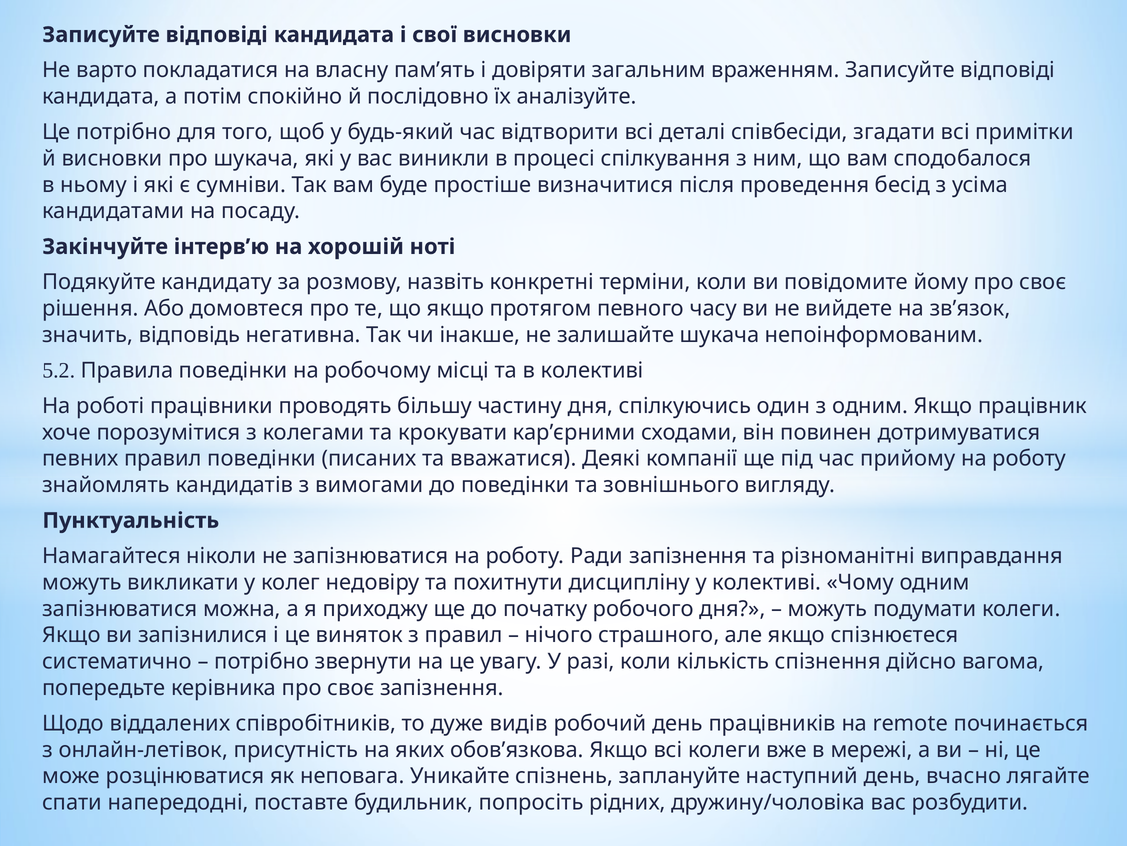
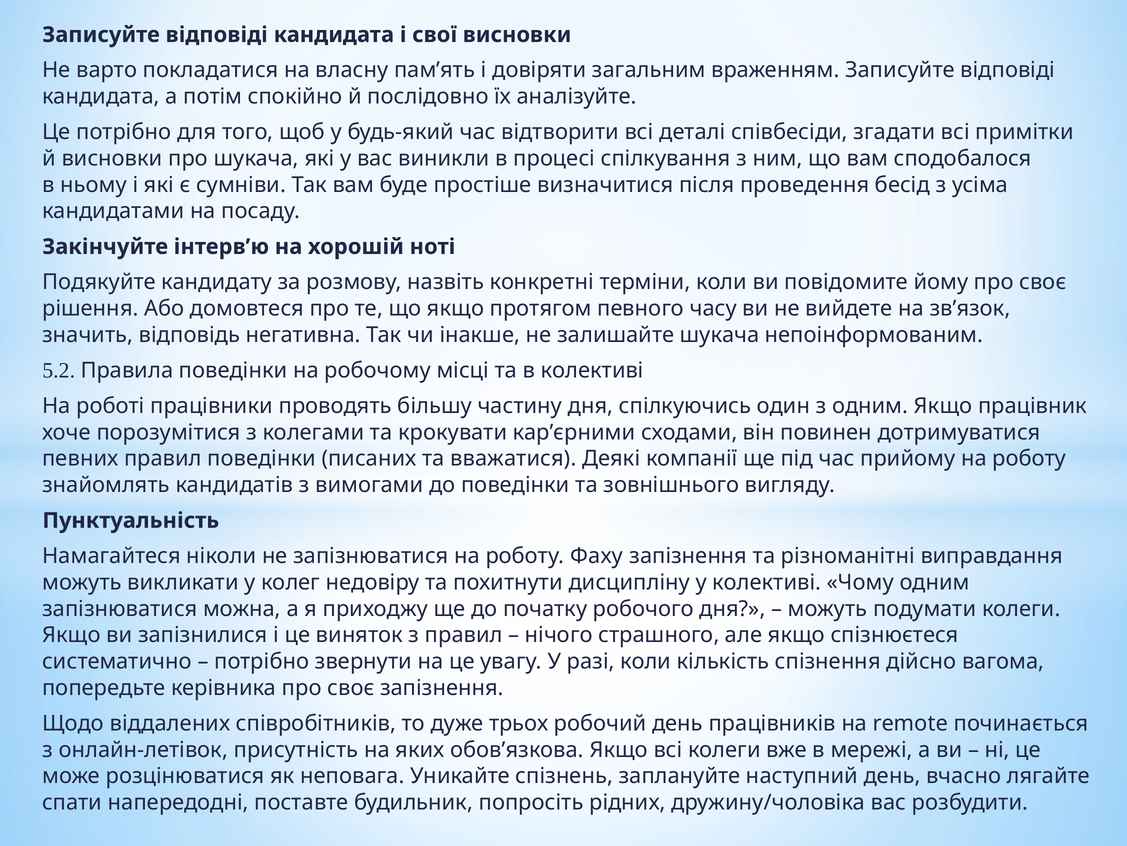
Ради: Ради -> Фаху
видів: видів -> трьох
